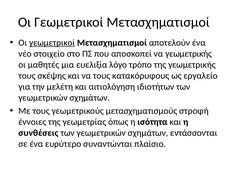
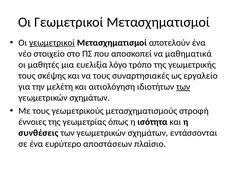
να γεωμετρικής: γεωμετρικής -> μαθηματικά
κατακόρυφους: κατακόρυφους -> συναρτησιακές
των at (183, 87) underline: none -> present
συναντώνται: συναντώνται -> αποστάσεων
